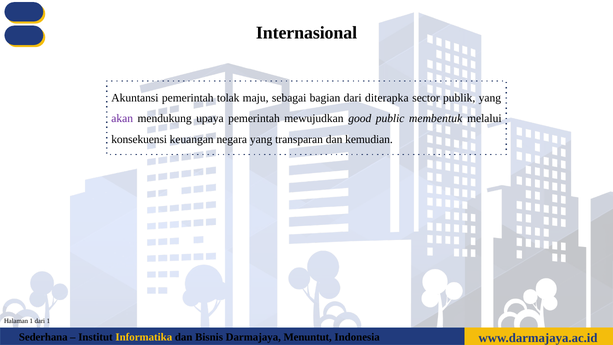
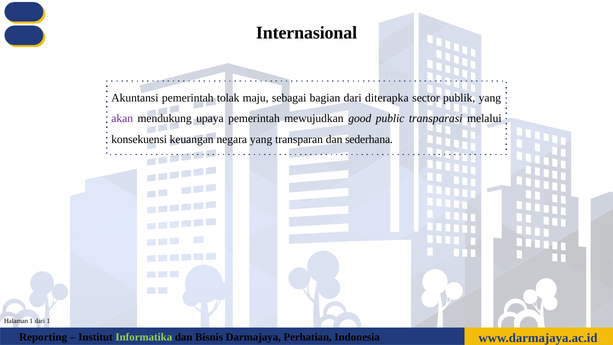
membentuk: membentuk -> transparasi
kemudian: kemudian -> sederhana
Sederhana: Sederhana -> Reporting
Informatika colour: yellow -> light green
Menuntut: Menuntut -> Perhatian
